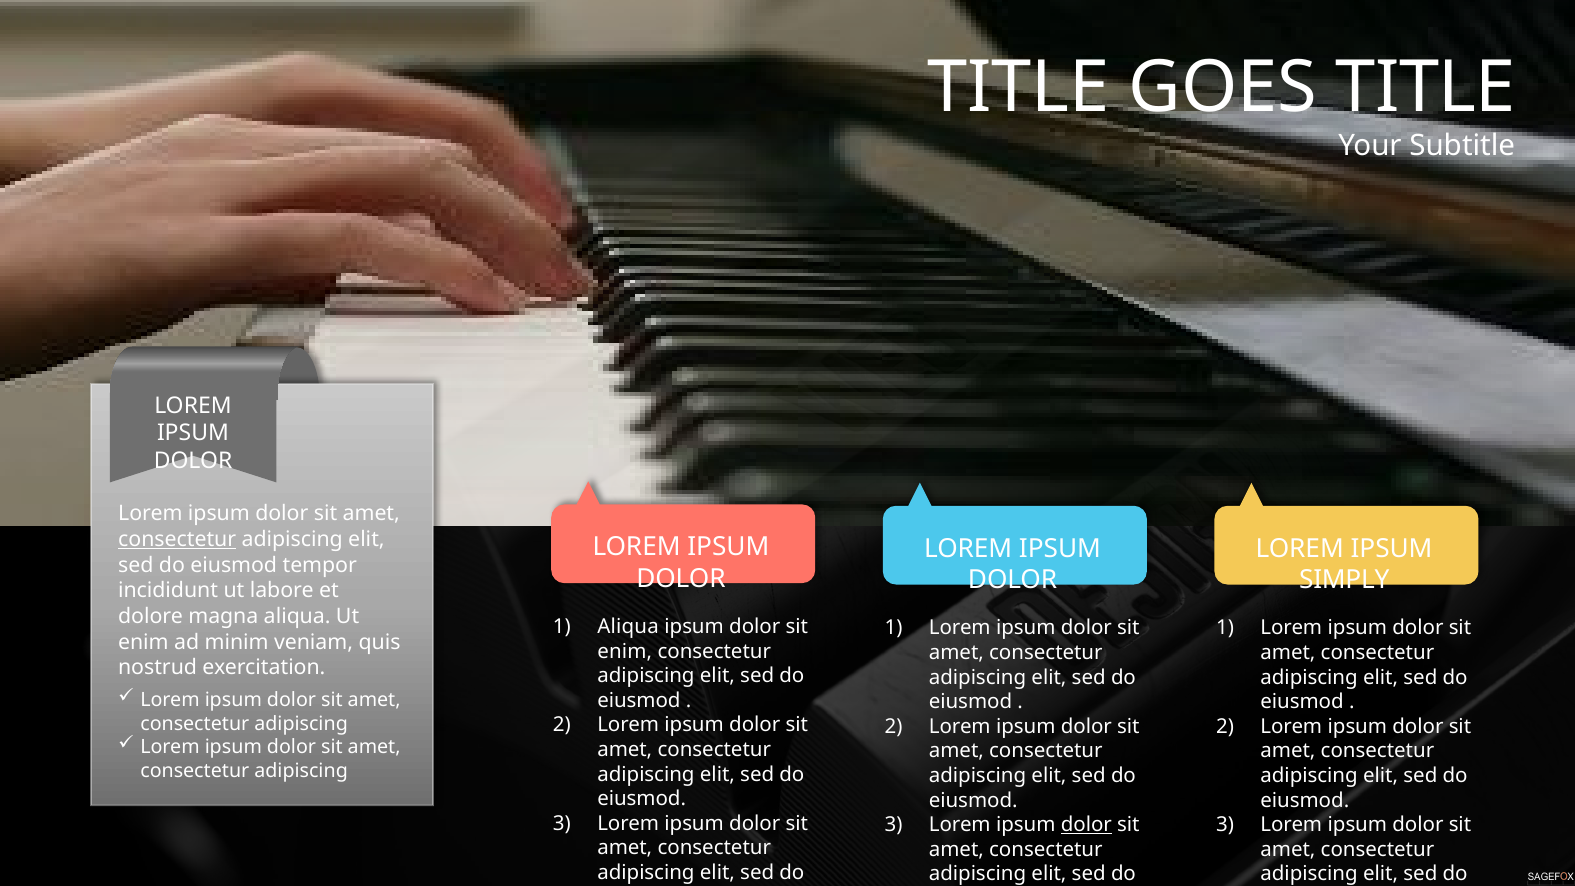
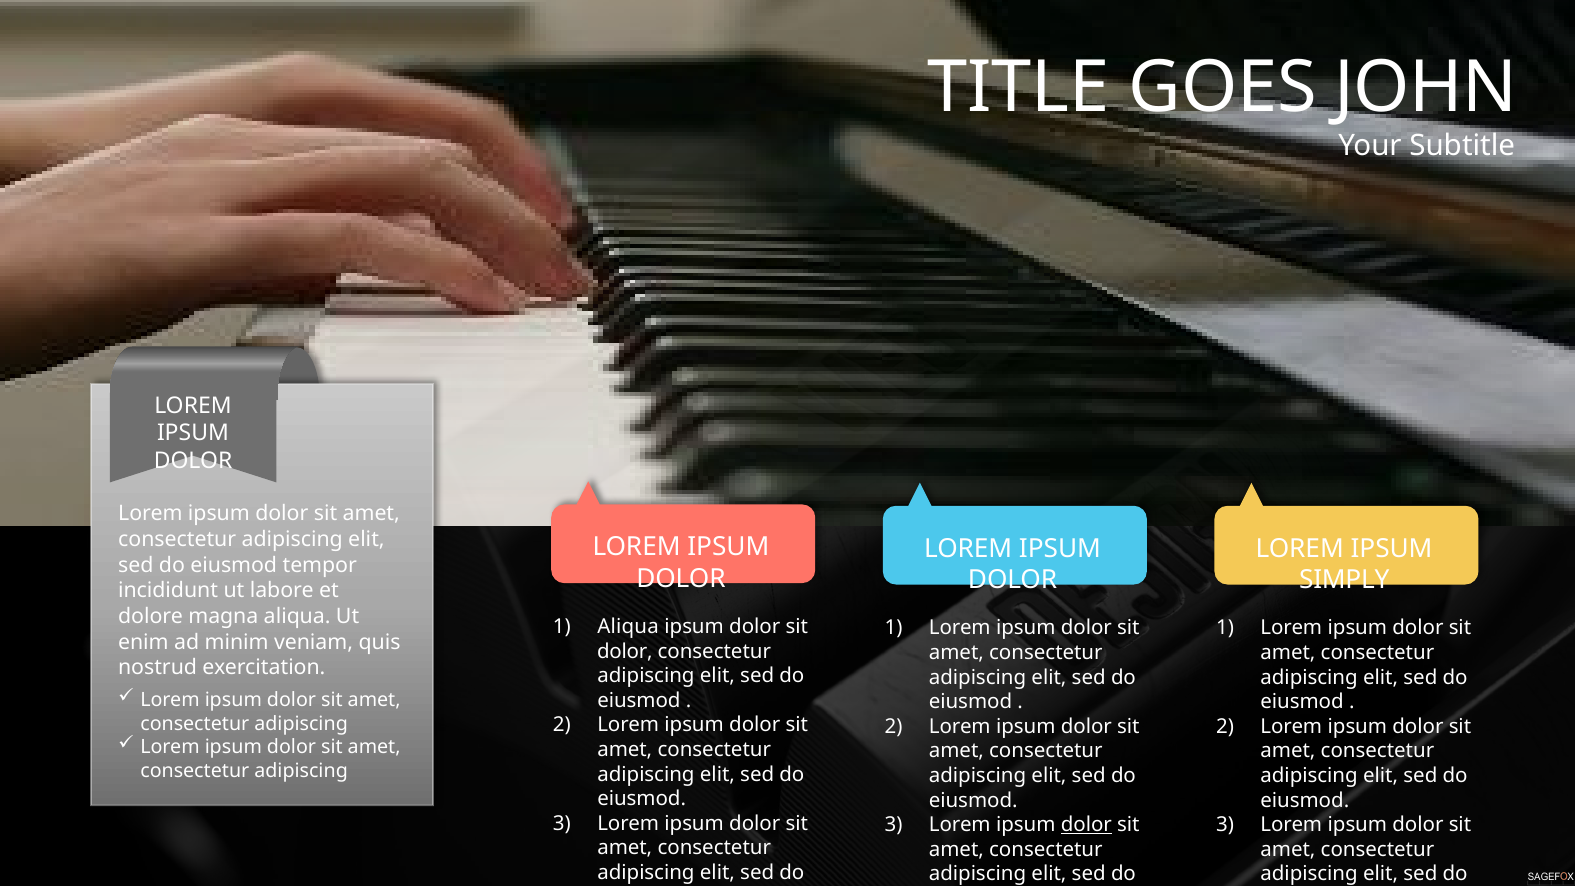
GOES TITLE: TITLE -> JOHN
consectetur at (177, 540) underline: present -> none
enim at (625, 651): enim -> dolor
